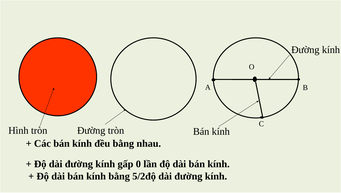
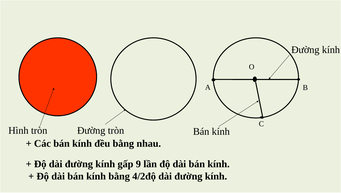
0: 0 -> 9
5/2độ: 5/2độ -> 4/2độ
